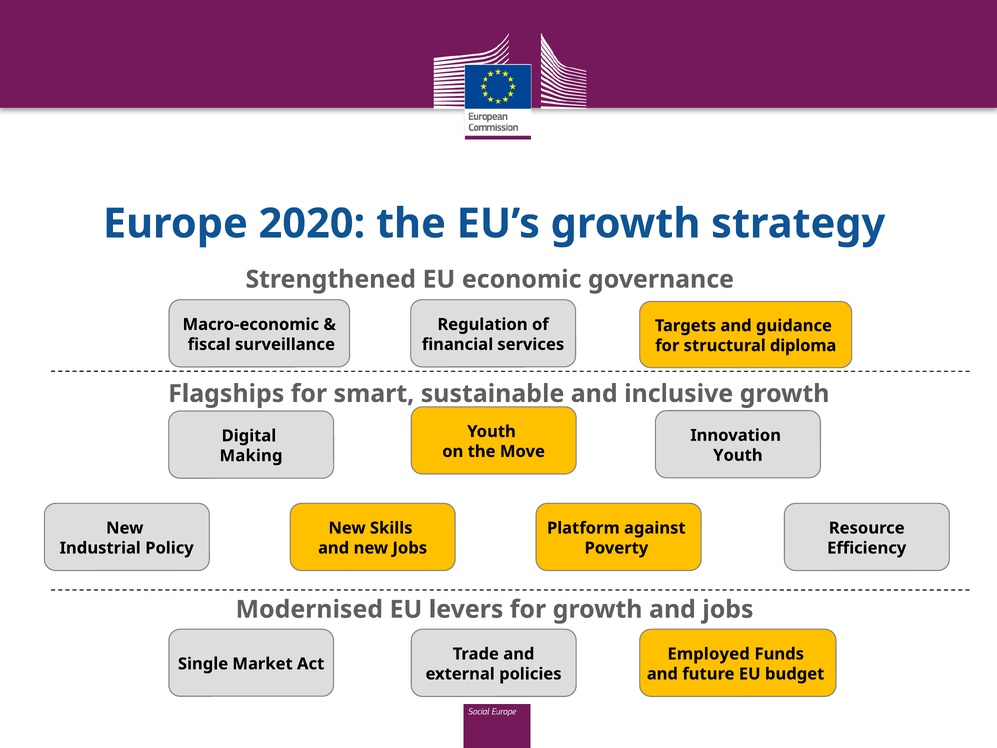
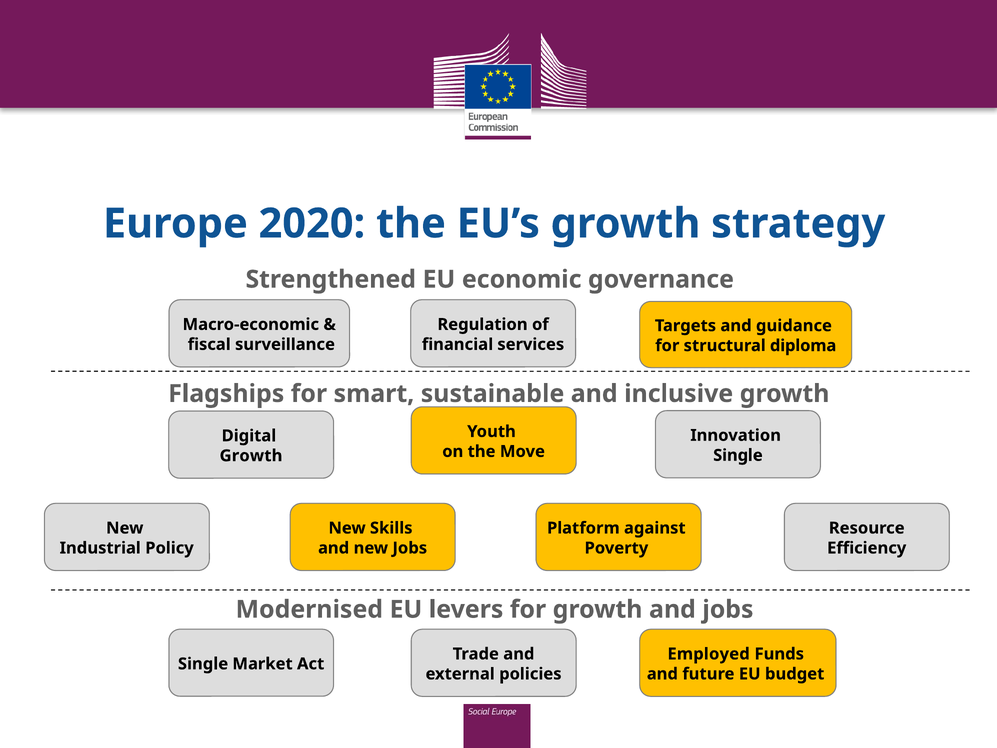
Youth at (738, 455): Youth -> Single
Making at (251, 456): Making -> Growth
